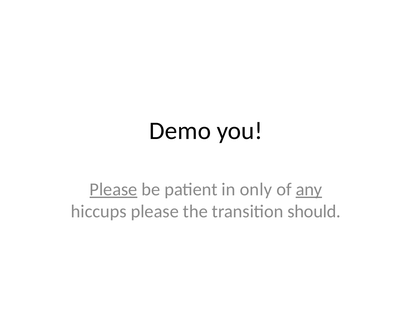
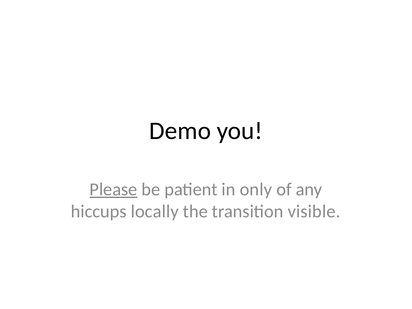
any underline: present -> none
hiccups please: please -> locally
should: should -> visible
